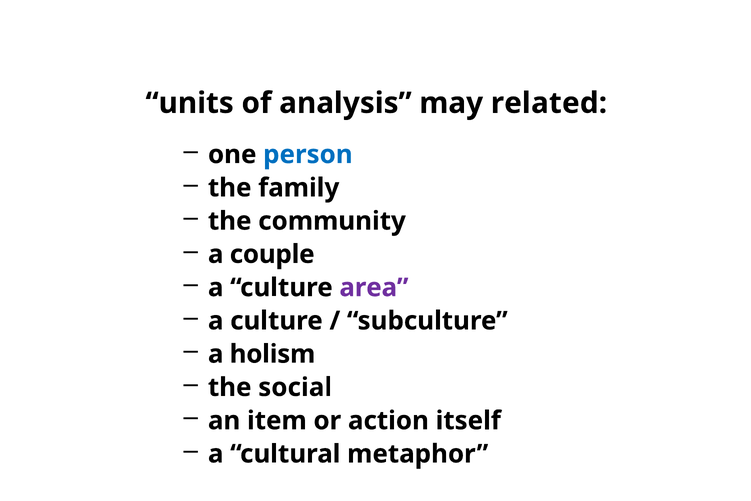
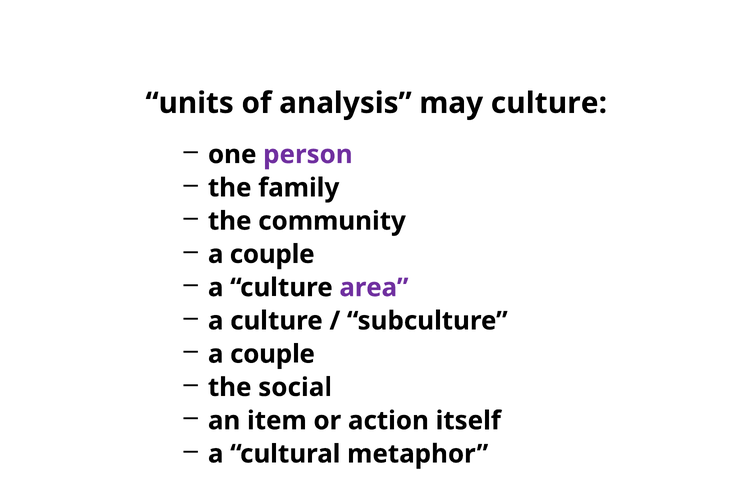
may related: related -> culture
person colour: blue -> purple
holism at (272, 354): holism -> couple
